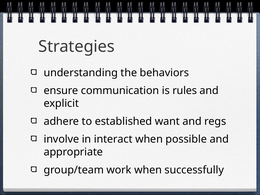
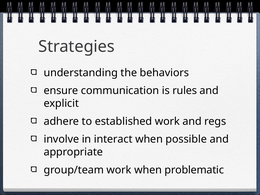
established want: want -> work
successfully: successfully -> problematic
